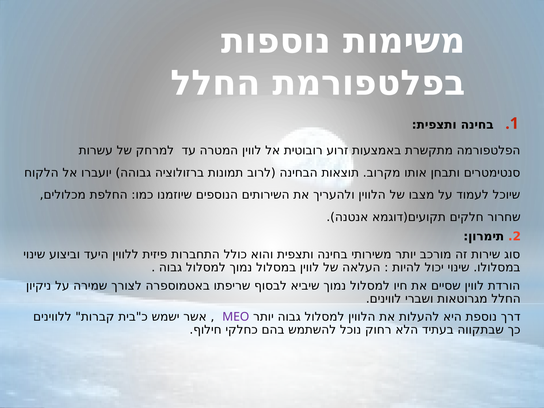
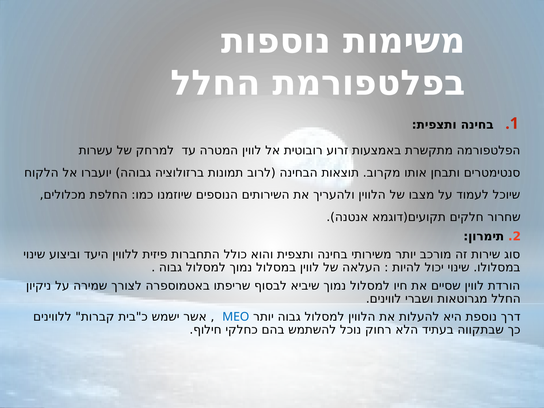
MEO colour: purple -> blue
